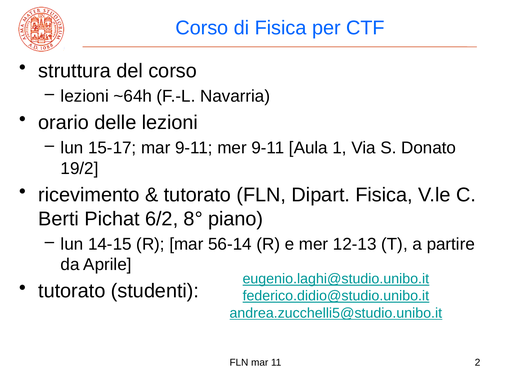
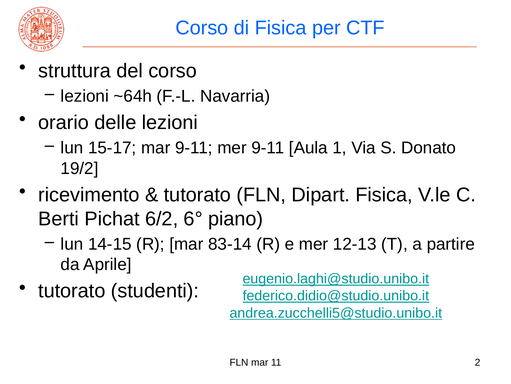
8°: 8° -> 6°
56-14: 56-14 -> 83-14
